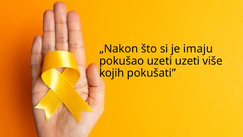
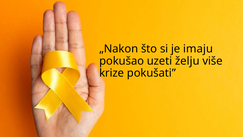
uzeti uzeti: uzeti -> želju
kojih: kojih -> krize
